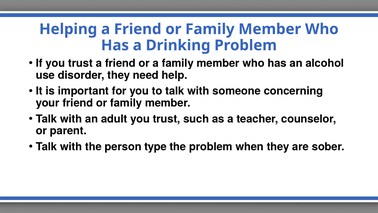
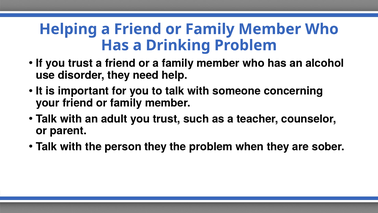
person type: type -> they
